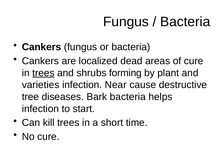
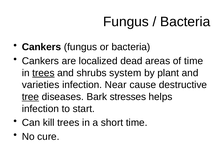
of cure: cure -> time
forming: forming -> system
tree underline: none -> present
Bark bacteria: bacteria -> stresses
